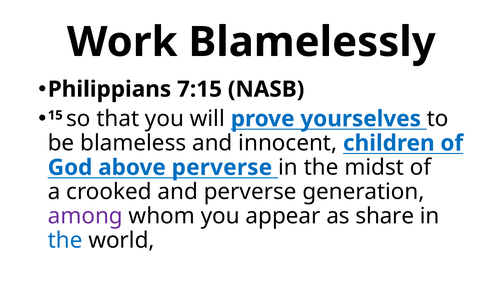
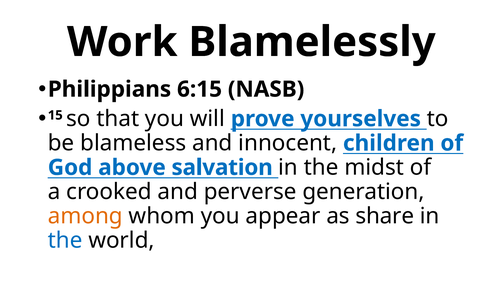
7:15: 7:15 -> 6:15
above perverse: perverse -> salvation
among colour: purple -> orange
